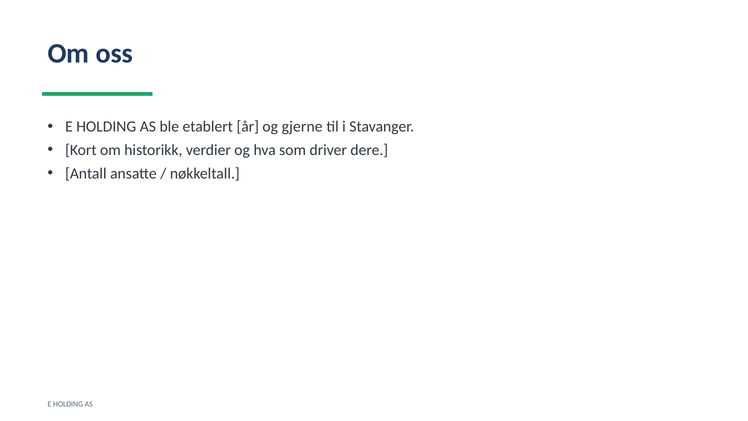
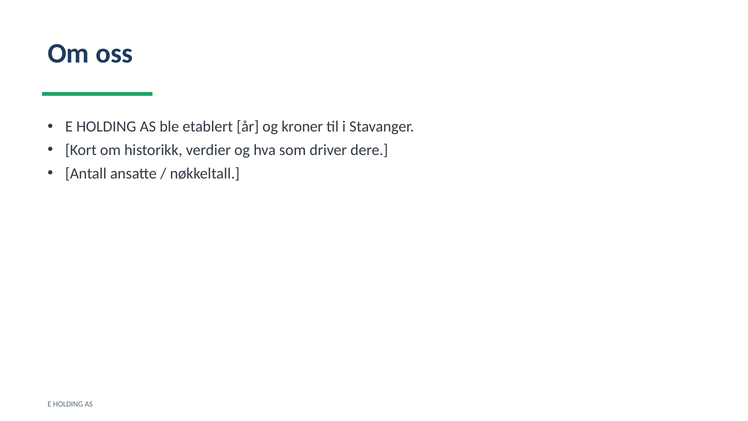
gjerne: gjerne -> kroner
